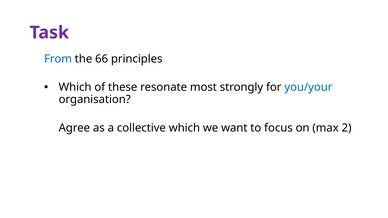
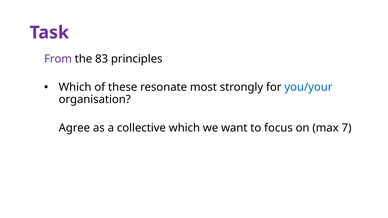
From colour: blue -> purple
66: 66 -> 83
2: 2 -> 7
